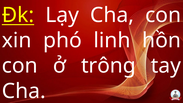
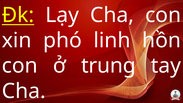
trông: trông -> trung
